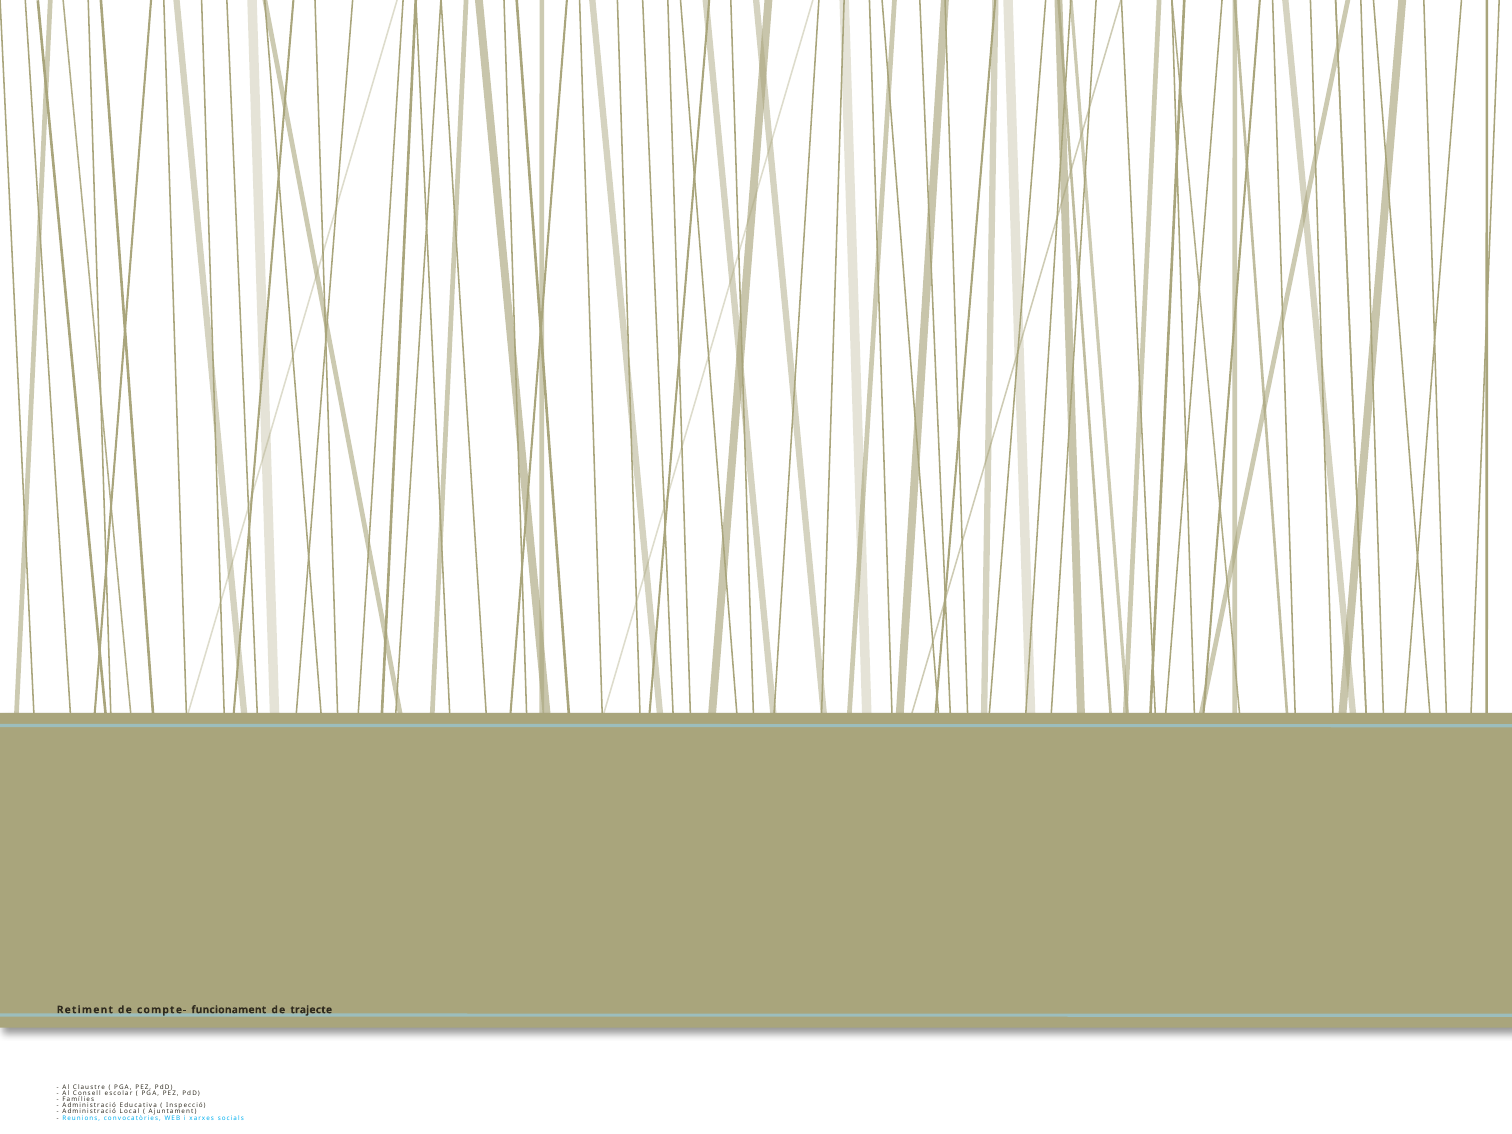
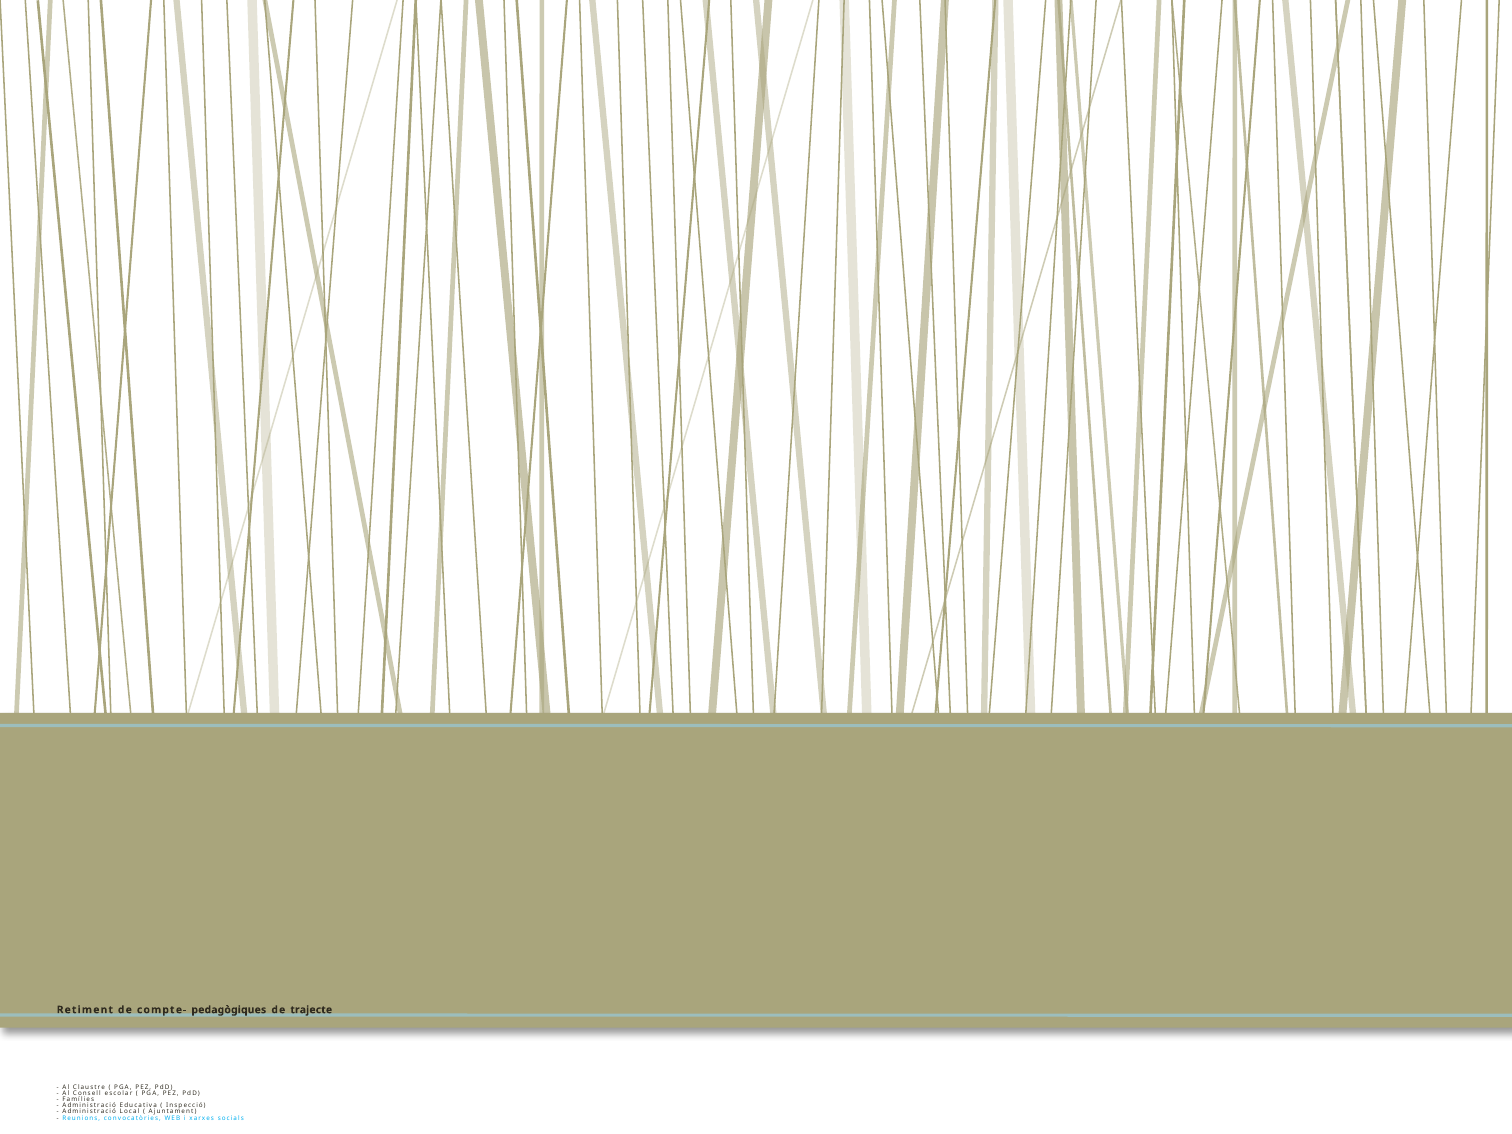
funcionament: funcionament -> pedagògiques
